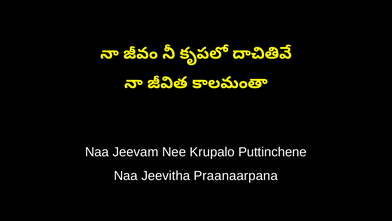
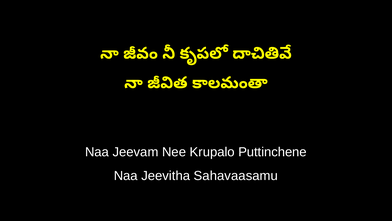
Praanaarpana: Praanaarpana -> Sahavaasamu
